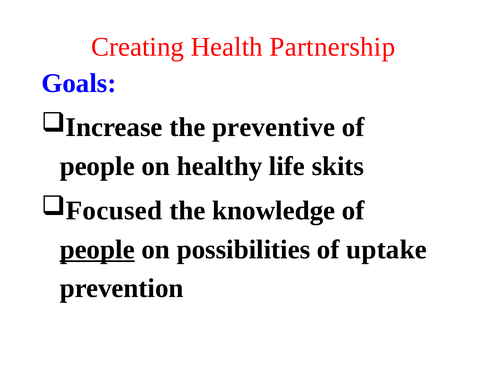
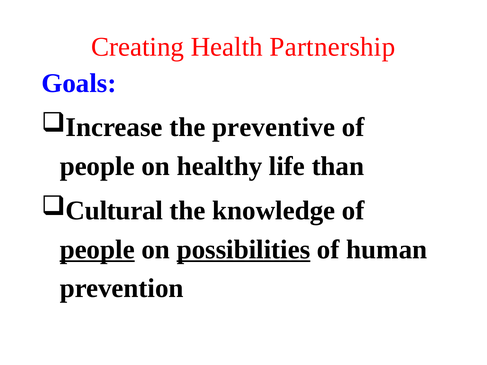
skits: skits -> than
Focused: Focused -> Cultural
possibilities underline: none -> present
uptake: uptake -> human
